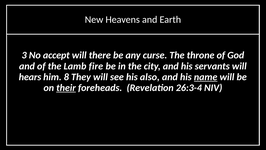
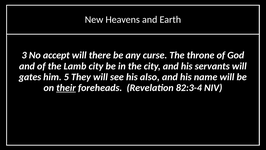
Lamb fire: fire -> city
hears: hears -> gates
8: 8 -> 5
name underline: present -> none
26:3-4: 26:3-4 -> 82:3-4
